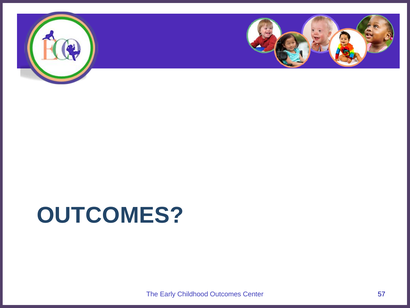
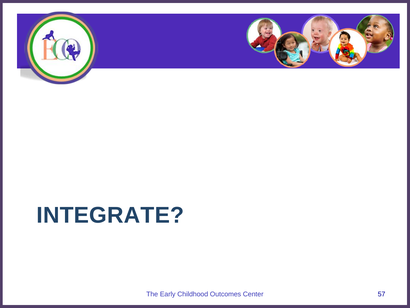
OUTCOMES at (110, 215): OUTCOMES -> INTEGRATE
